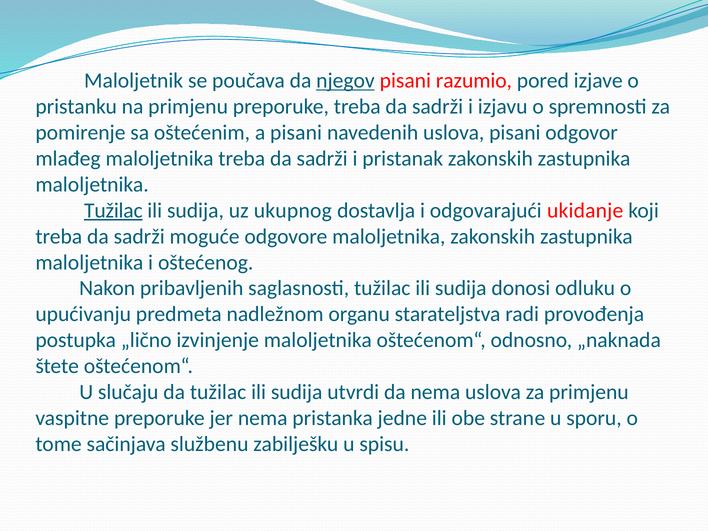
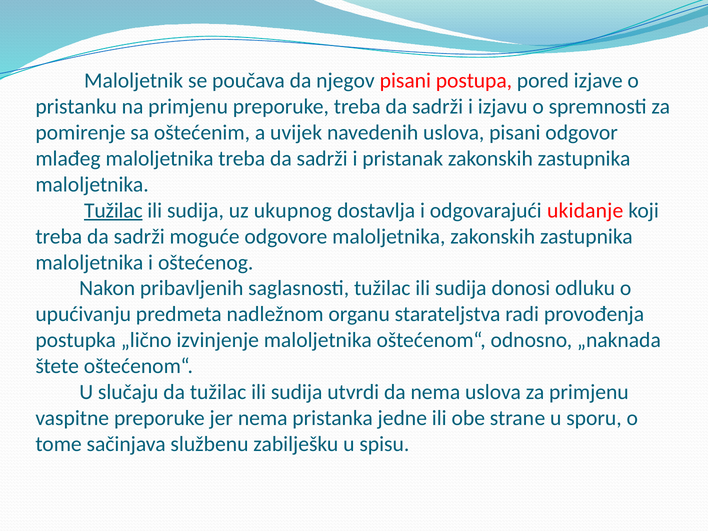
njegov underline: present -> none
razumio: razumio -> postupa
a pisani: pisani -> uvijek
